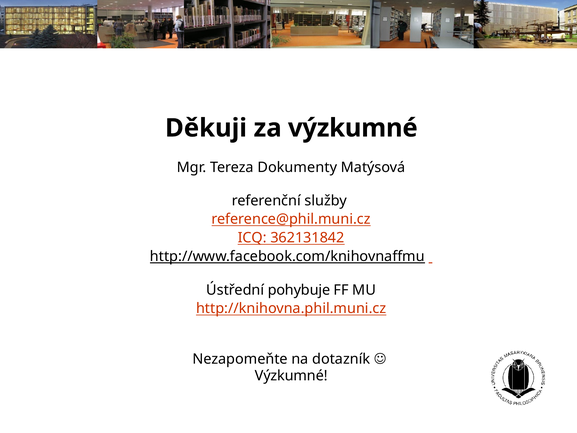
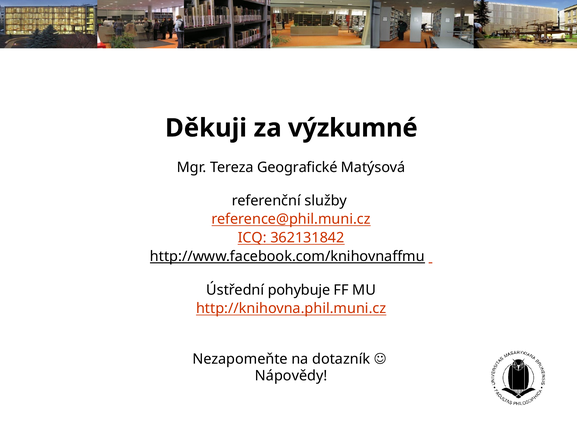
Dokumenty: Dokumenty -> Geografické
Výzkumné at (291, 375): Výzkumné -> Nápovědy
